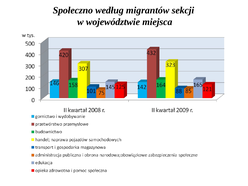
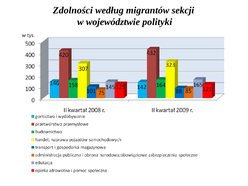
Społeczno: Społeczno -> Zdolności
miejsca: miejsca -> polityki
